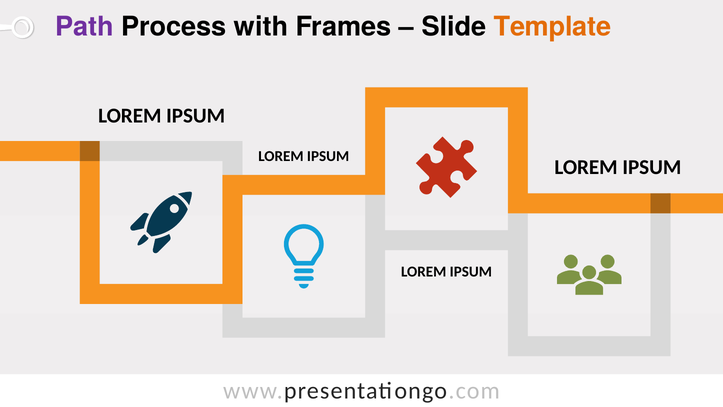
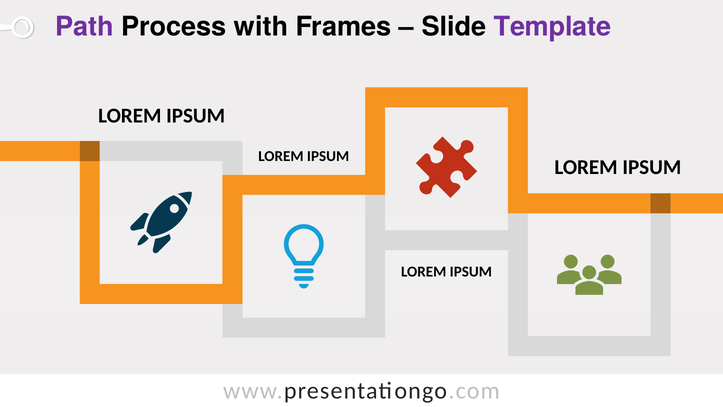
Template colour: orange -> purple
